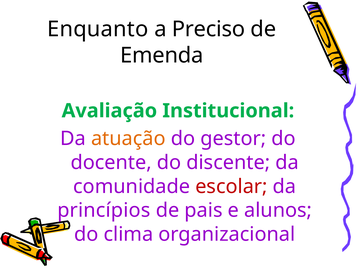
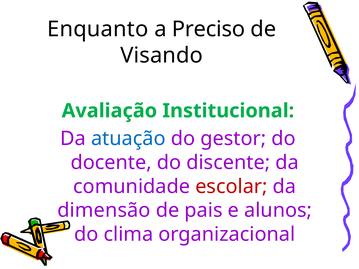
Emenda: Emenda -> Visando
atuação colour: orange -> blue
princípios: princípios -> dimensão
